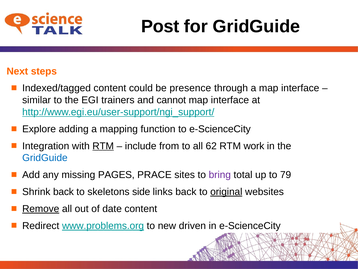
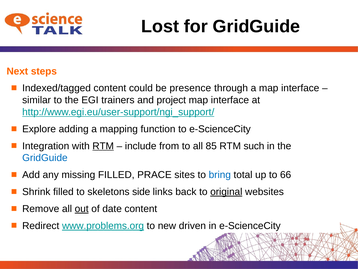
Post: Post -> Lost
cannot: cannot -> project
62: 62 -> 85
work: work -> such
missing PAGES: PAGES -> FILLED
bring colour: purple -> blue
79: 79 -> 66
Shrink back: back -> filled
Remove underline: present -> none
out underline: none -> present
